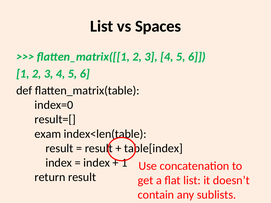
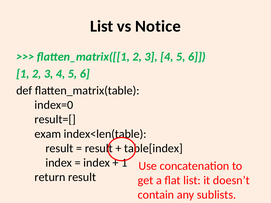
Spaces: Spaces -> Notice
